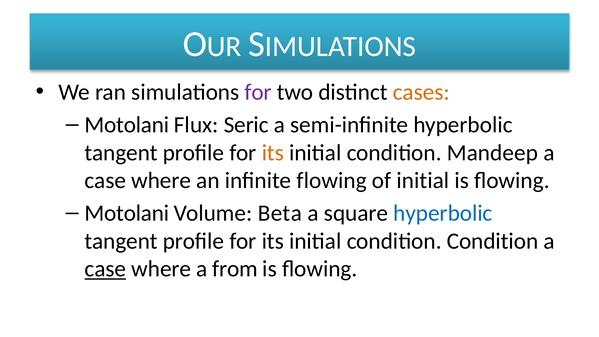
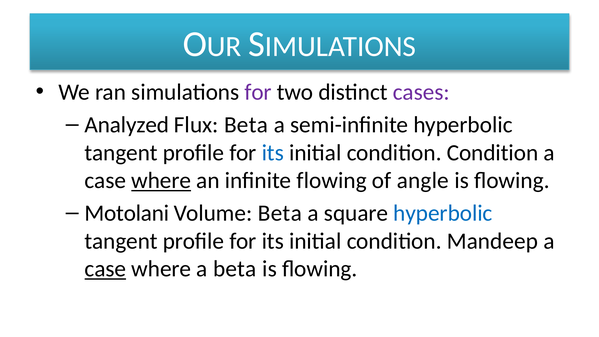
cases colour: orange -> purple
Motolani at (127, 125): Motolani -> Analyzed
Flux Seric: Seric -> Beta
its at (273, 153) colour: orange -> blue
condition Mandeep: Mandeep -> Condition
where at (161, 181) underline: none -> present
of initial: initial -> angle
condition Condition: Condition -> Mandeep
a from: from -> beta
